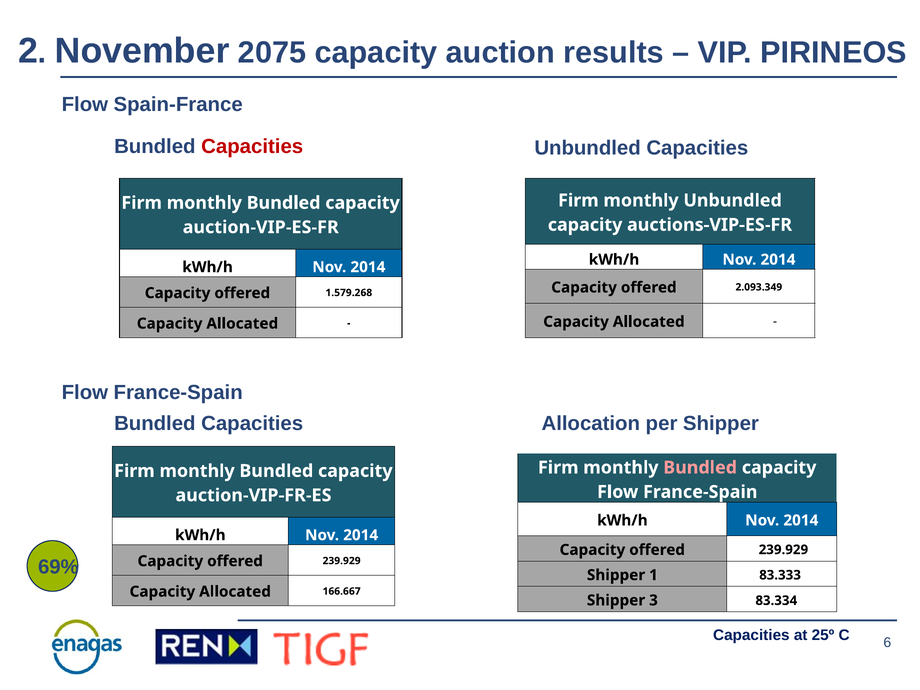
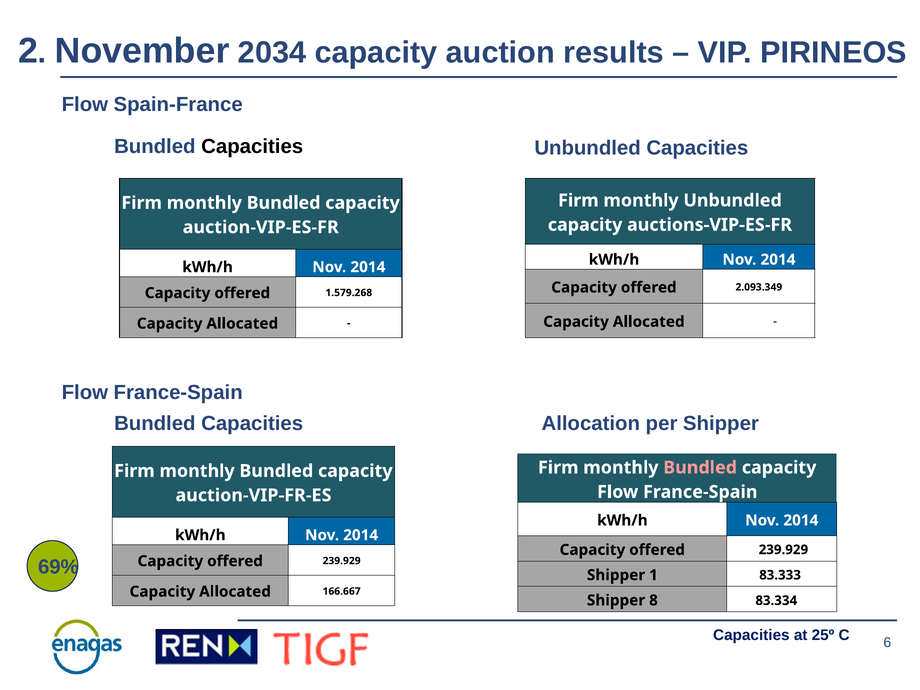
2075: 2075 -> 2034
Capacities at (252, 146) colour: red -> black
3: 3 -> 8
